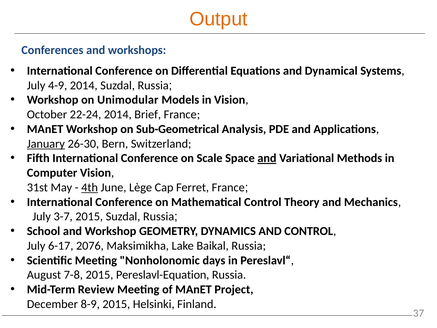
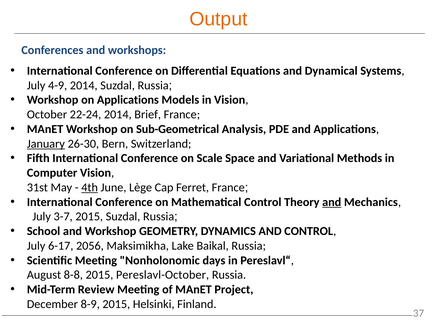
on Unimodular: Unimodular -> Applications
and at (267, 158) underline: present -> none
and at (332, 202) underline: none -> present
2076: 2076 -> 2056
7-8: 7-8 -> 8-8
Pereslavl-Equation: Pereslavl-Equation -> Pereslavl-October
